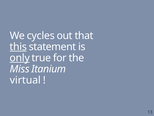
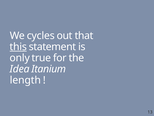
only underline: present -> none
Miss: Miss -> Idea
virtual: virtual -> length
